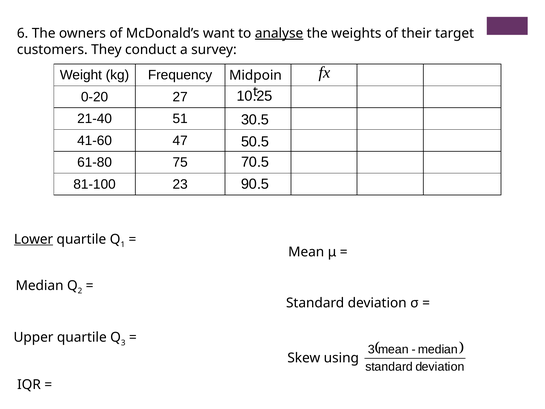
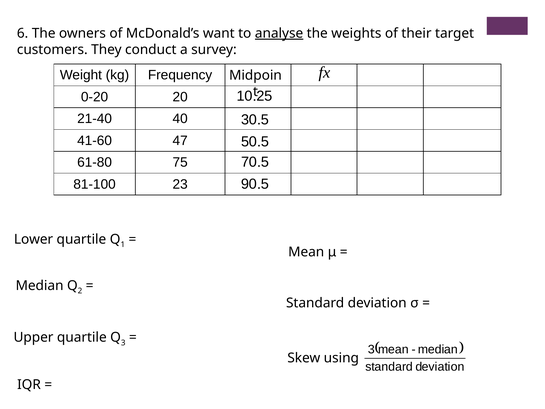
27: 27 -> 20
51: 51 -> 40
Lower underline: present -> none
